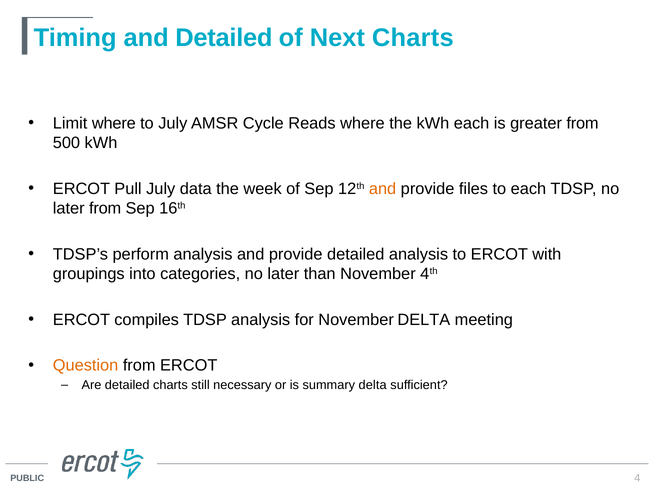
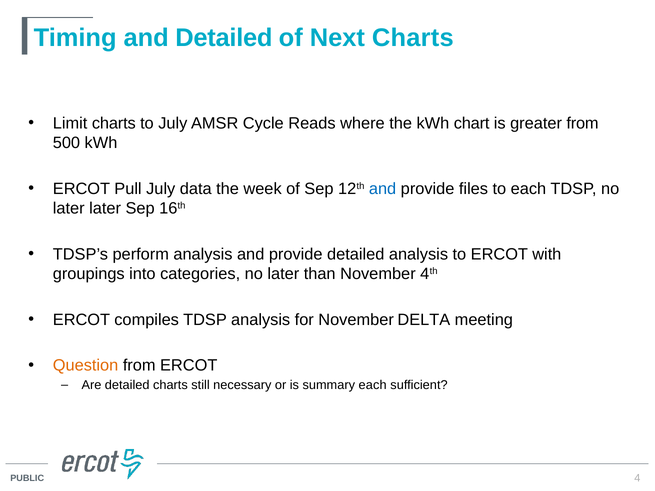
Limit where: where -> charts
kWh each: each -> chart
and at (383, 189) colour: orange -> blue
later from: from -> later
summary delta: delta -> each
